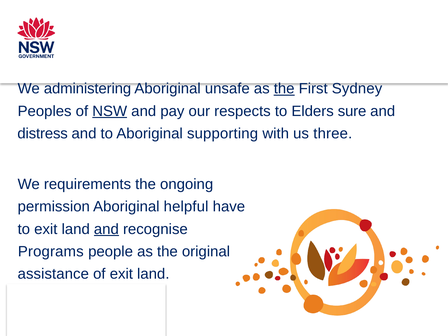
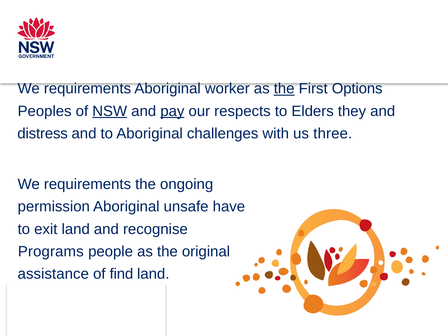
administering at (88, 89): administering -> requirements
unsafe: unsafe -> worker
Sydney: Sydney -> Options
pay underline: none -> present
sure: sure -> they
supporting: supporting -> challenges
helpful: helpful -> unsafe
and at (106, 229) underline: present -> none
of exit: exit -> find
